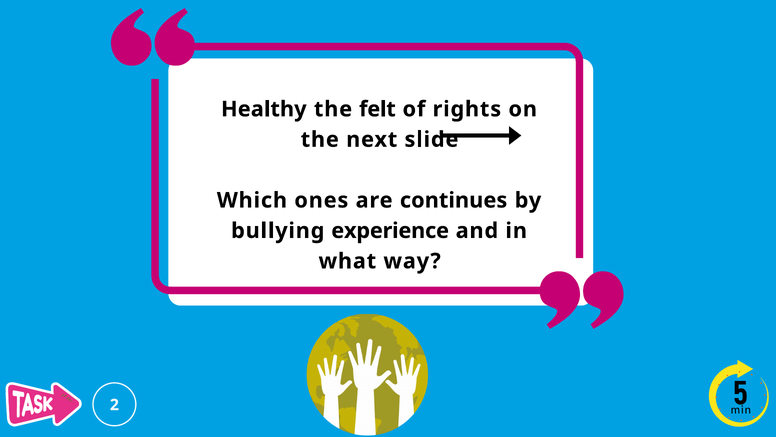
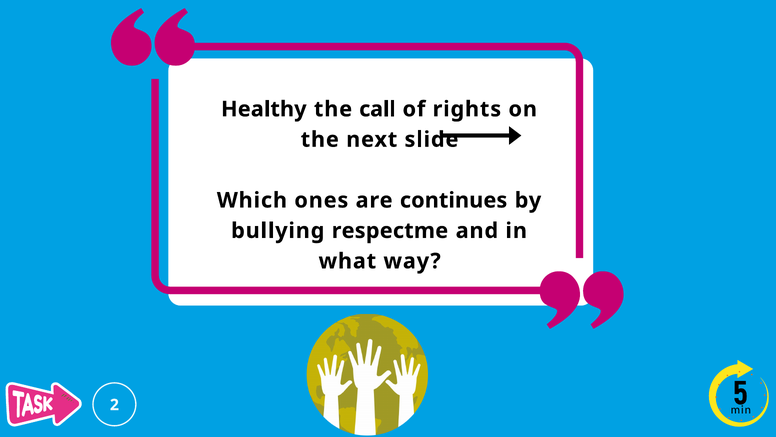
felt: felt -> call
experience: experience -> respectme
